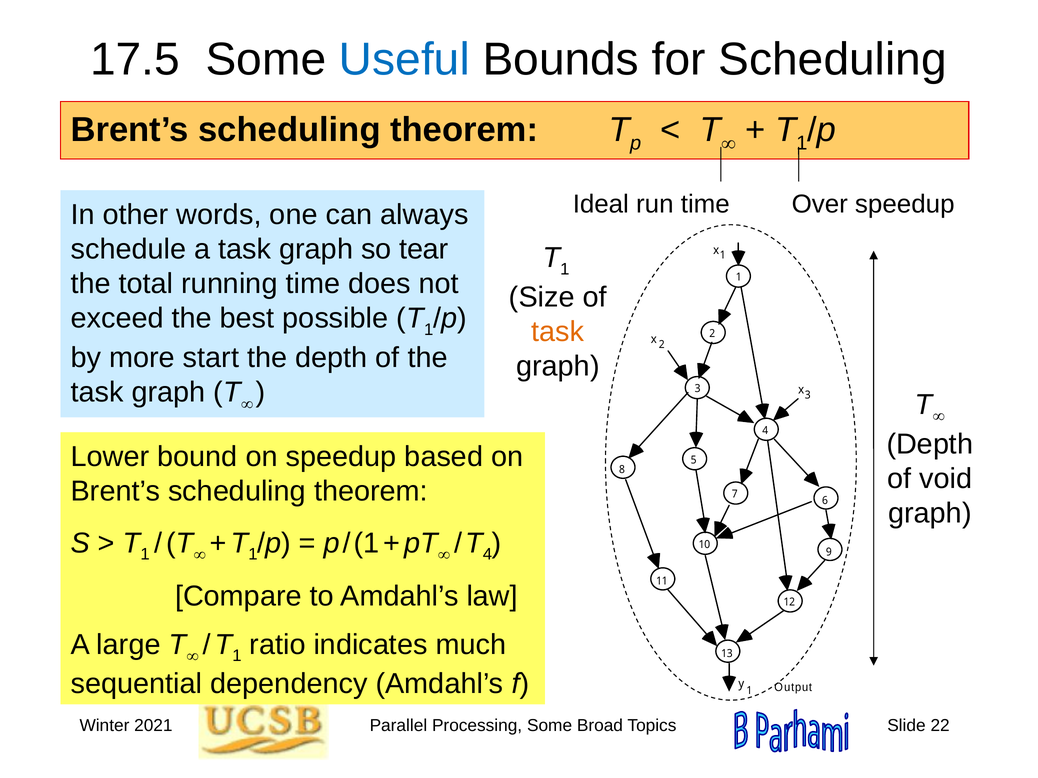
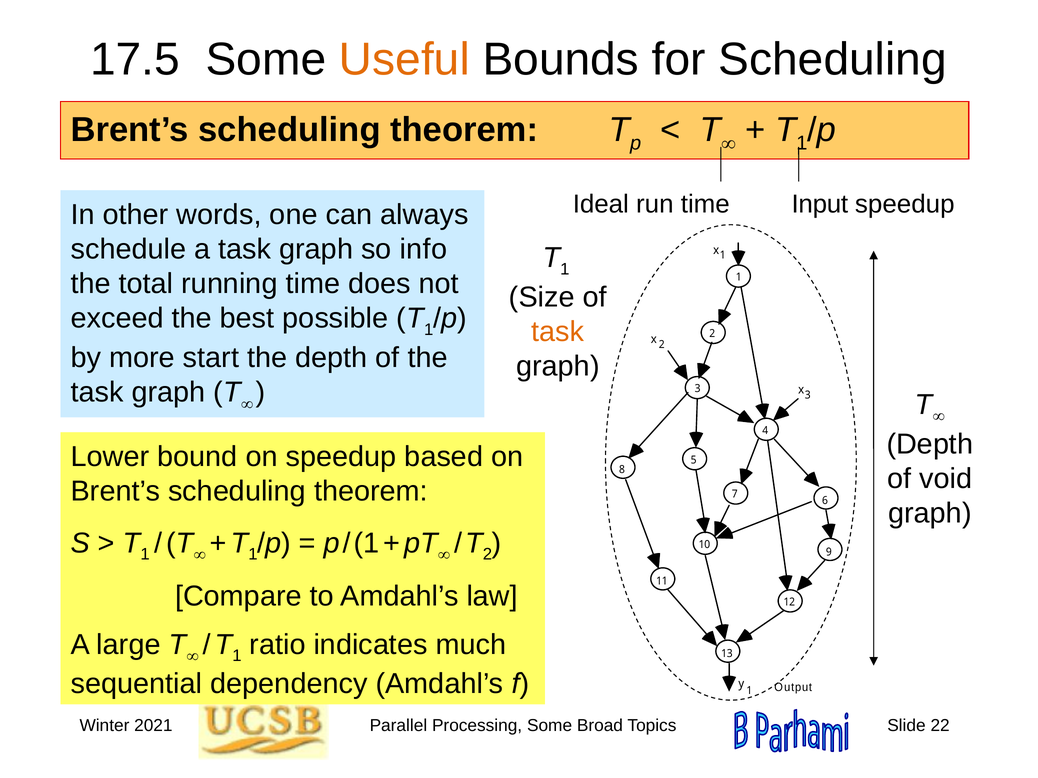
Useful colour: blue -> orange
Over: Over -> Input
tear: tear -> info
4 at (487, 555): 4 -> 2
